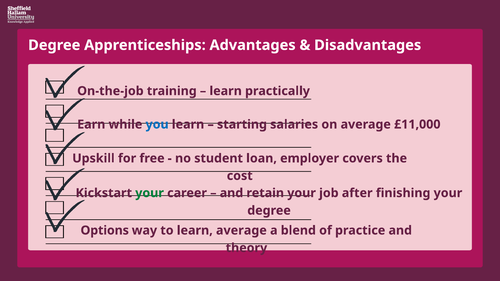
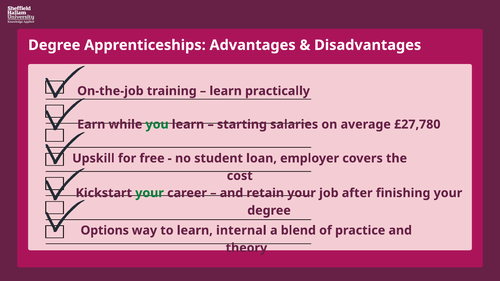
you colour: blue -> green
£11,000: £11,000 -> £27,780
learn average: average -> internal
